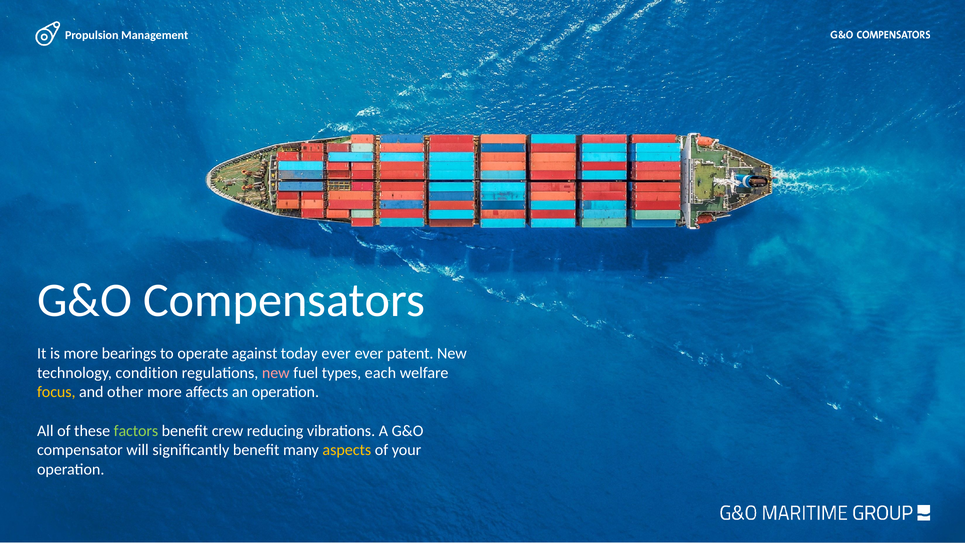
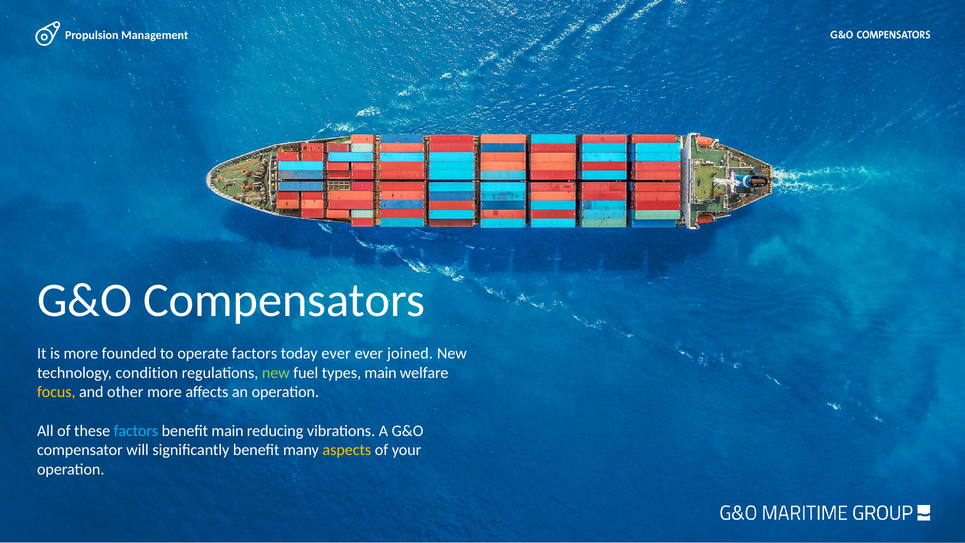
bearings: bearings -> founded
operate against: against -> factors
patent: patent -> joined
new at (276, 373) colour: pink -> light green
types each: each -> main
factors at (136, 431) colour: light green -> light blue
benefit crew: crew -> main
